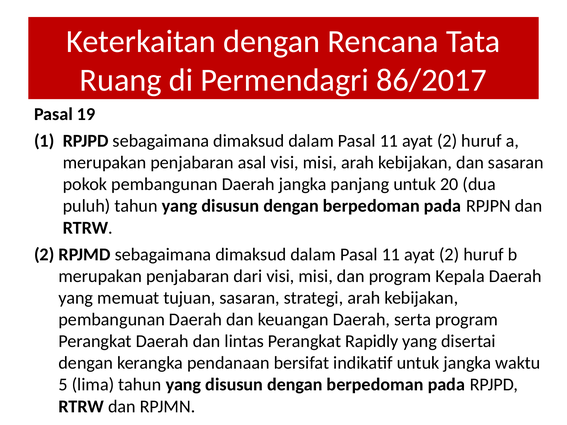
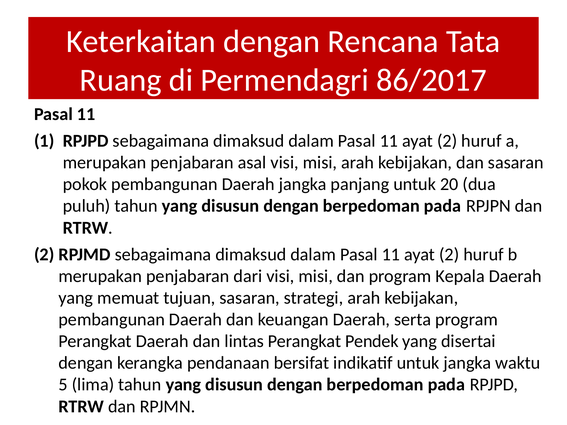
19 at (86, 114): 19 -> 11
Rapidly: Rapidly -> Pendek
